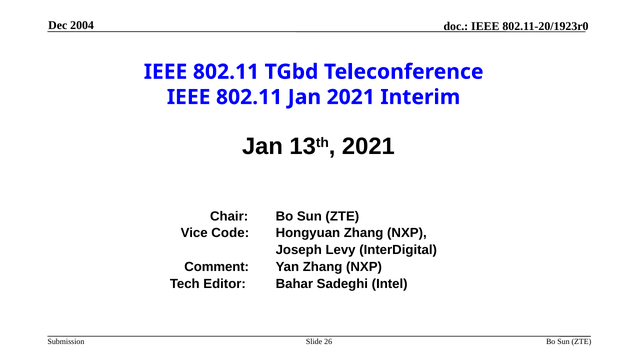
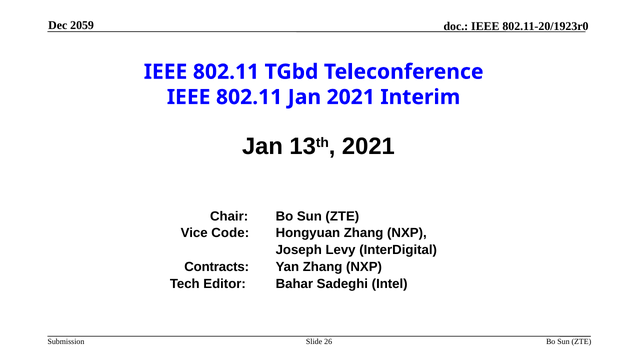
2004: 2004 -> 2059
Comment: Comment -> Contracts
